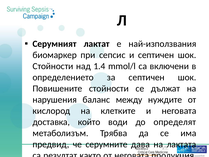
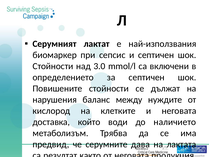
1.4: 1.4 -> 3.0
определят: определят -> наличието
